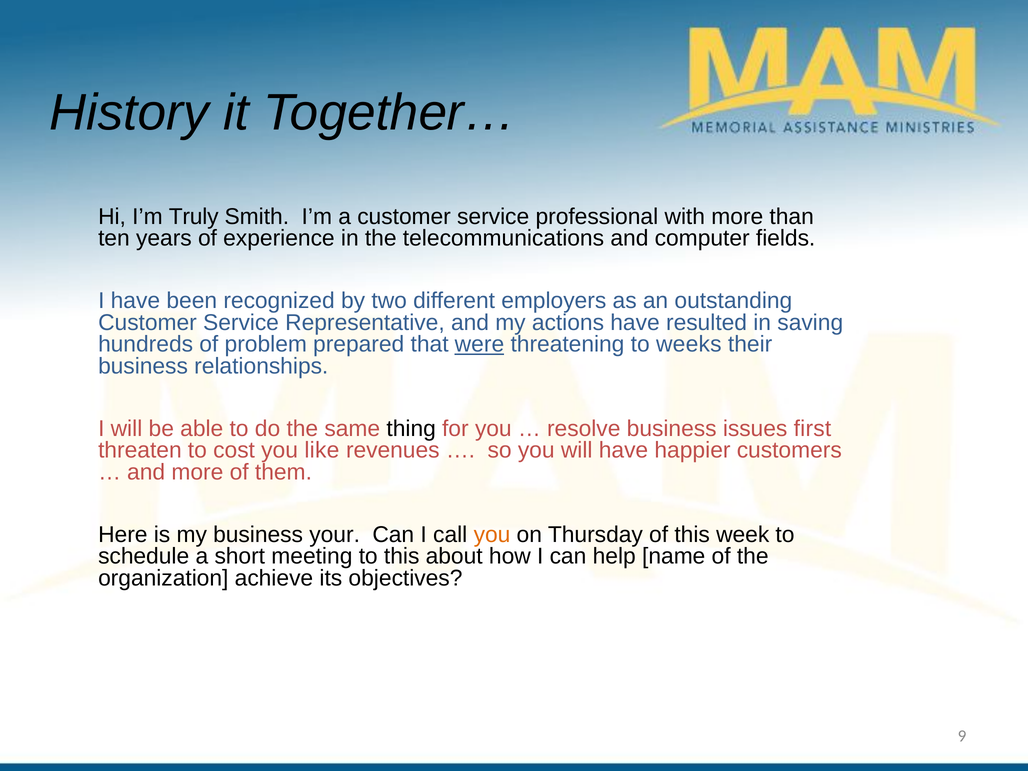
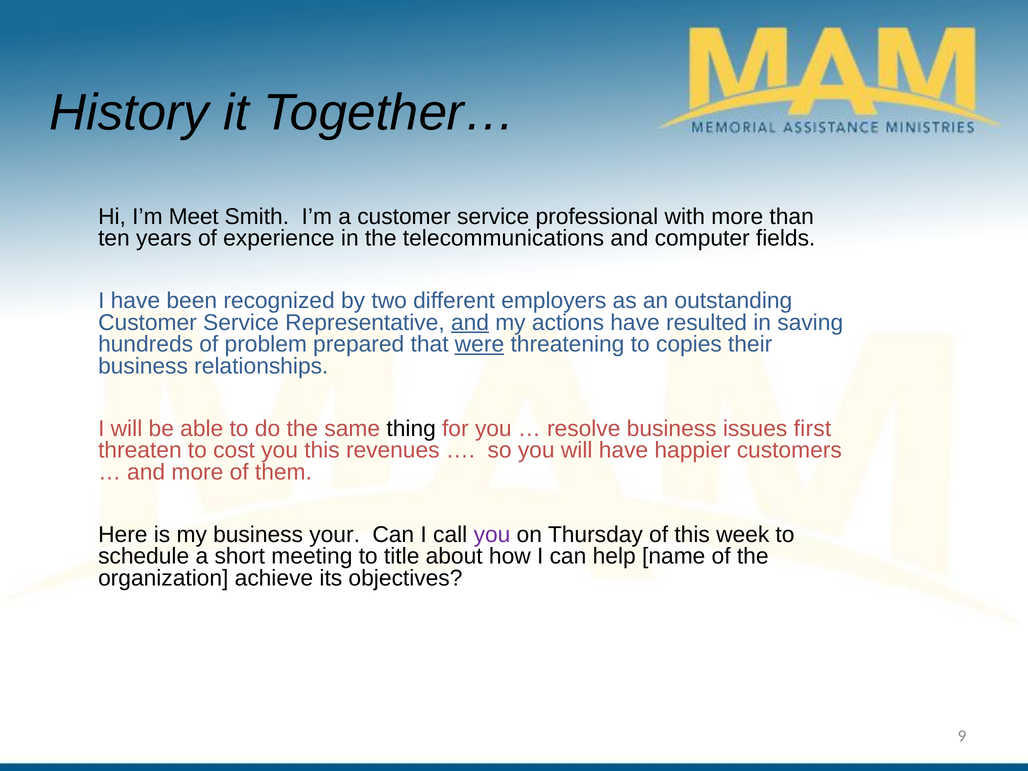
Truly: Truly -> Meet
and at (470, 323) underline: none -> present
weeks: weeks -> copies
you like: like -> this
you at (492, 535) colour: orange -> purple
to this: this -> title
